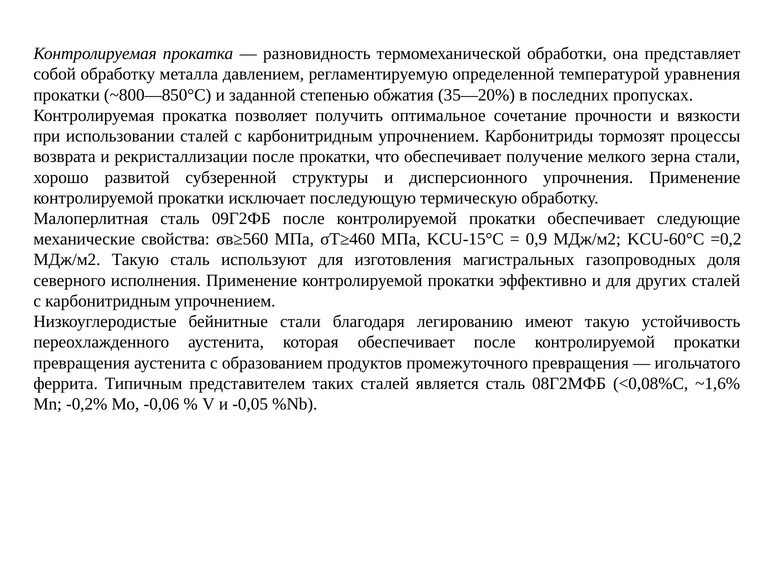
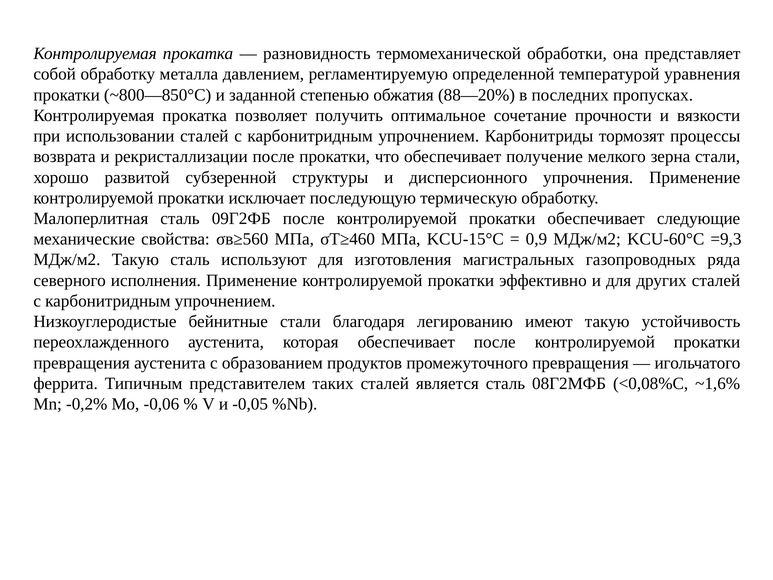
35—20%: 35—20% -> 88—20%
=0,2: =0,2 -> =9,3
доля: доля -> ряда
